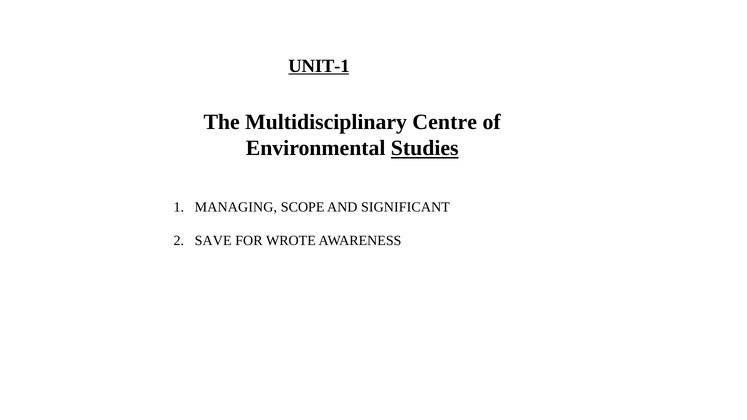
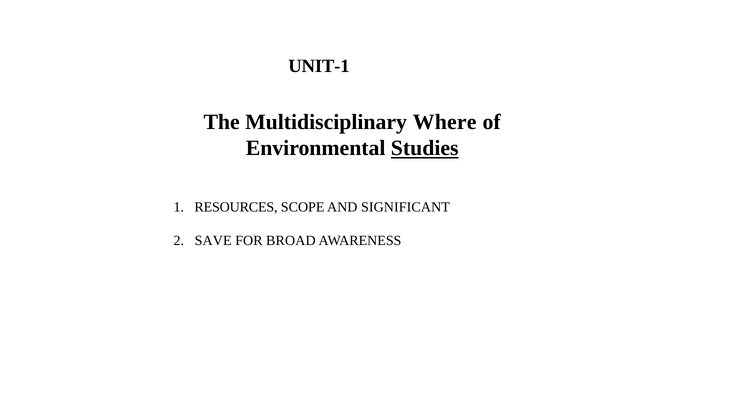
UNIT-1 underline: present -> none
Centre: Centre -> Where
MANAGING: MANAGING -> RESOURCES
WROTE: WROTE -> BROAD
